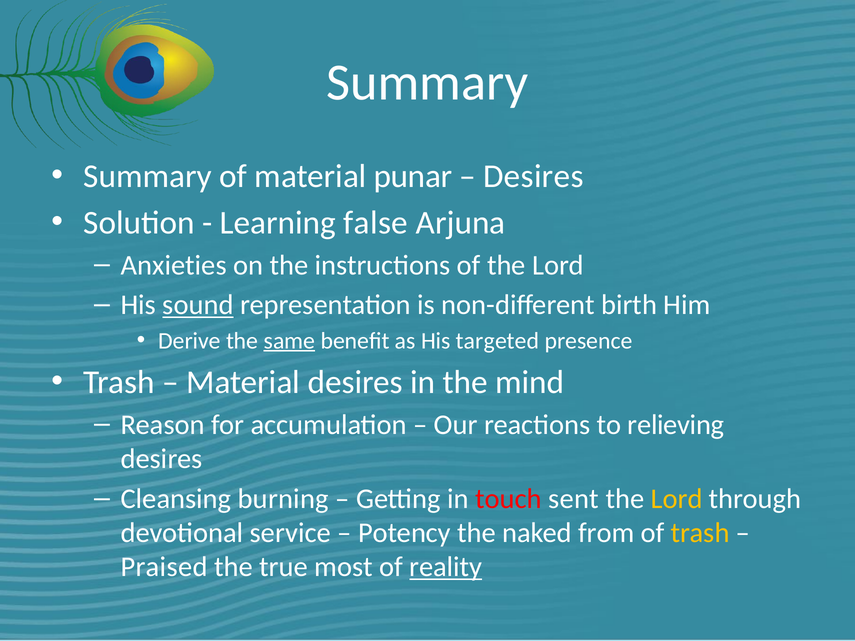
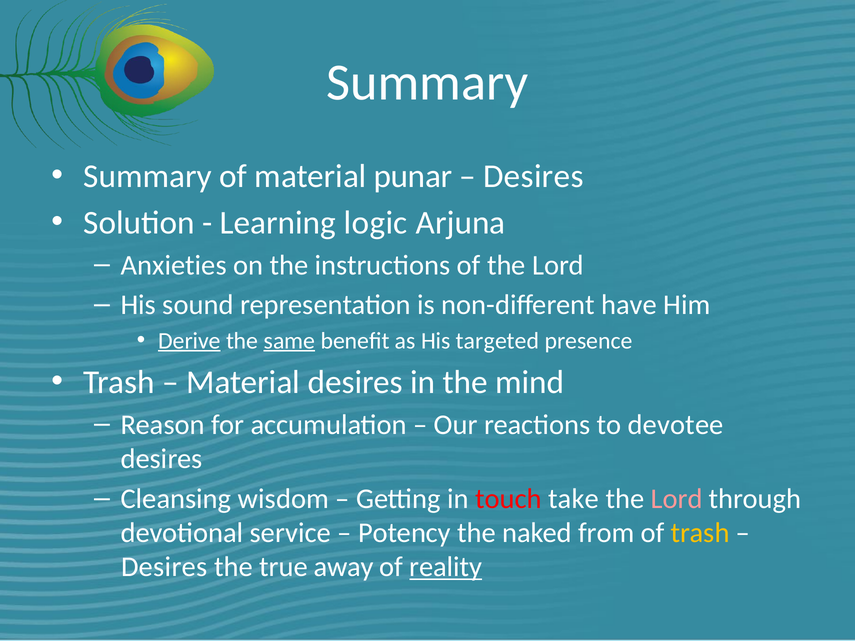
false: false -> logic
sound underline: present -> none
birth: birth -> have
Derive underline: none -> present
relieving: relieving -> devotee
burning: burning -> wisdom
sent: sent -> take
Lord at (677, 499) colour: yellow -> pink
Praised at (164, 567): Praised -> Desires
most: most -> away
